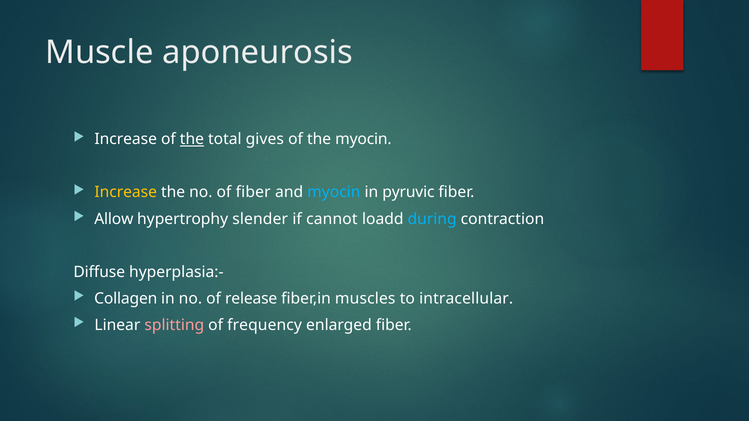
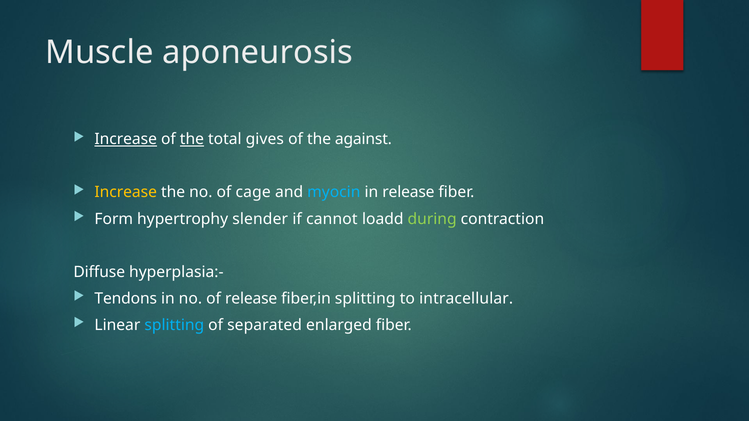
Increase at (126, 139) underline: none -> present
the myocin: myocin -> against
of fiber: fiber -> cage
in pyruvic: pyruvic -> release
Allow: Allow -> Form
during colour: light blue -> light green
Collagen: Collagen -> Tendons
fiber,in muscles: muscles -> splitting
splitting at (174, 325) colour: pink -> light blue
frequency: frequency -> separated
